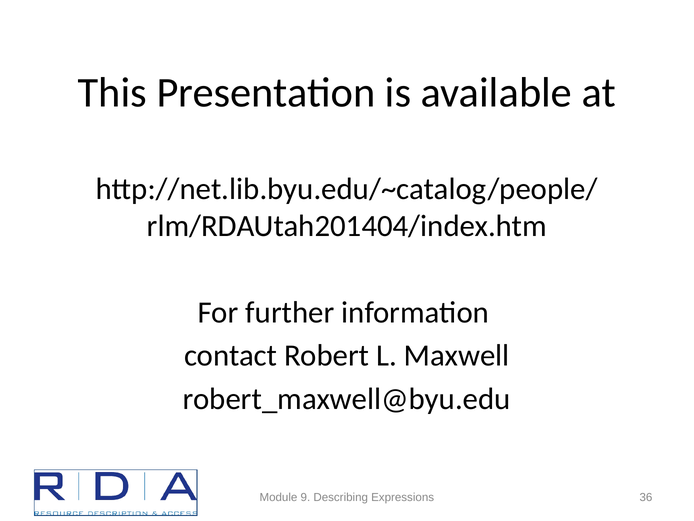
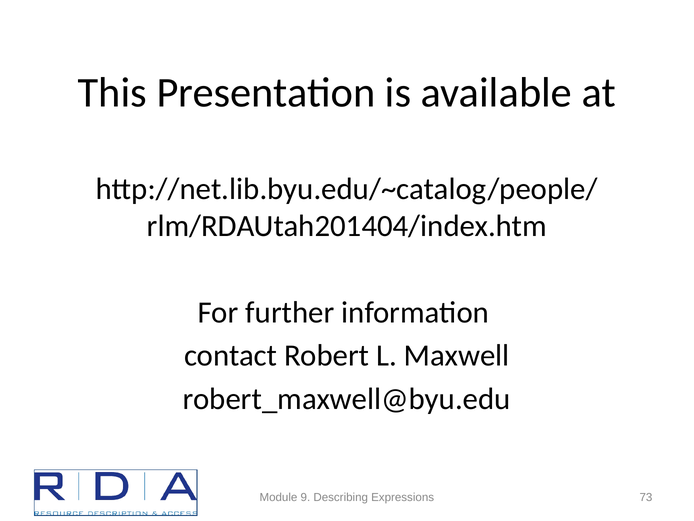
36: 36 -> 73
